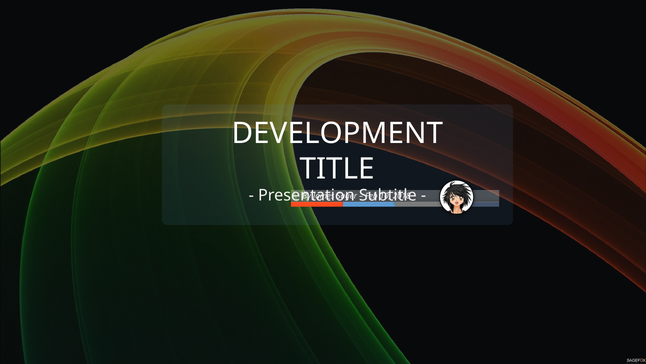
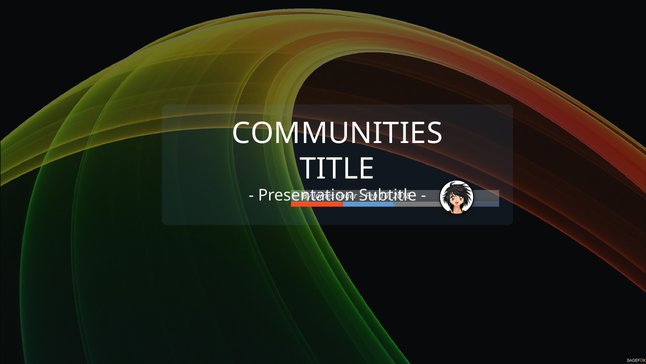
DEVELOPMENT: DEVELOPMENT -> COMMUNITIES
